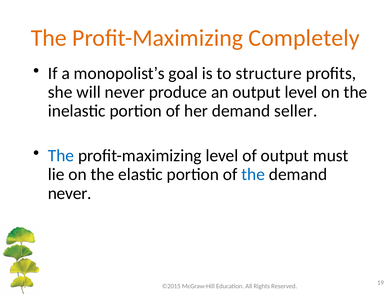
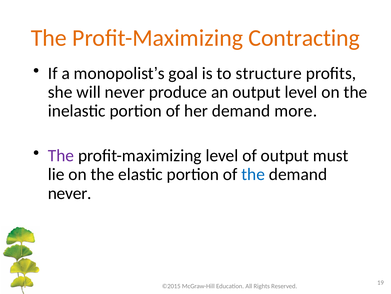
Completely: Completely -> Contracting
seller: seller -> more
The at (61, 155) colour: blue -> purple
